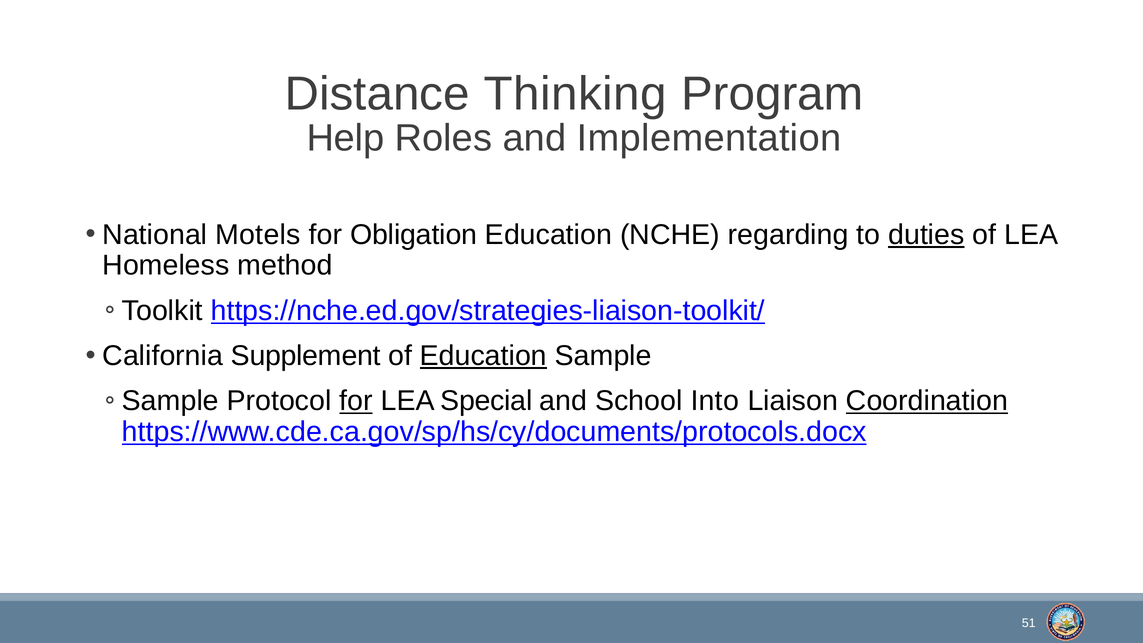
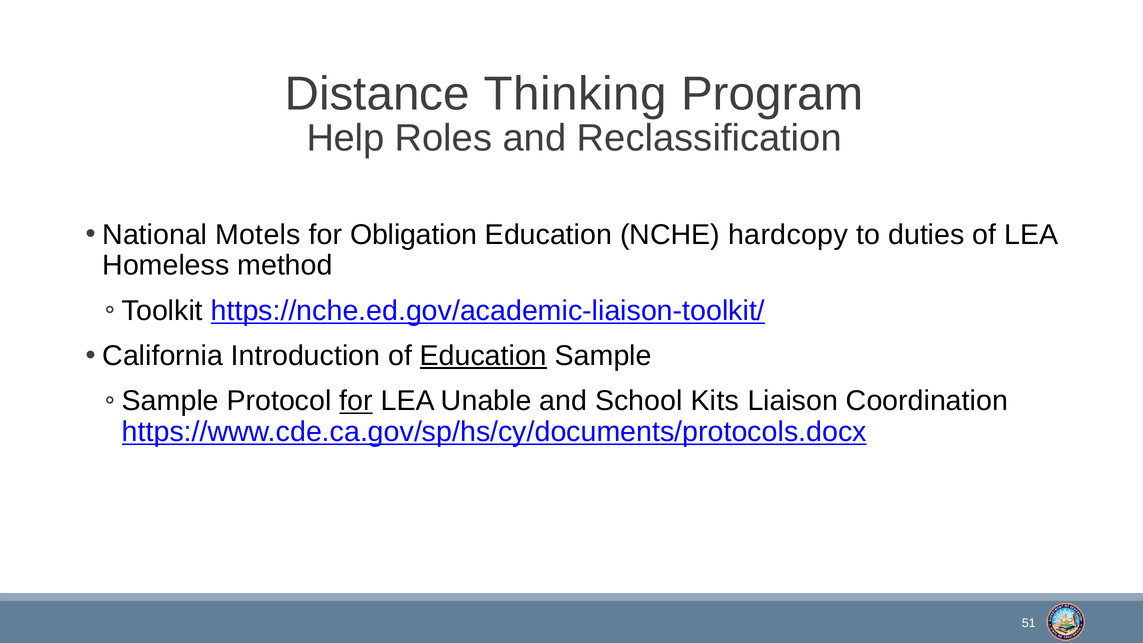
Implementation: Implementation -> Reclassification
regarding: regarding -> hardcopy
duties underline: present -> none
https://nche.ed.gov/strategies-liaison-toolkit/: https://nche.ed.gov/strategies-liaison-toolkit/ -> https://nche.ed.gov/academic-liaison-toolkit/
Supplement: Supplement -> Introduction
Special: Special -> Unable
Into: Into -> Kits
Coordination underline: present -> none
